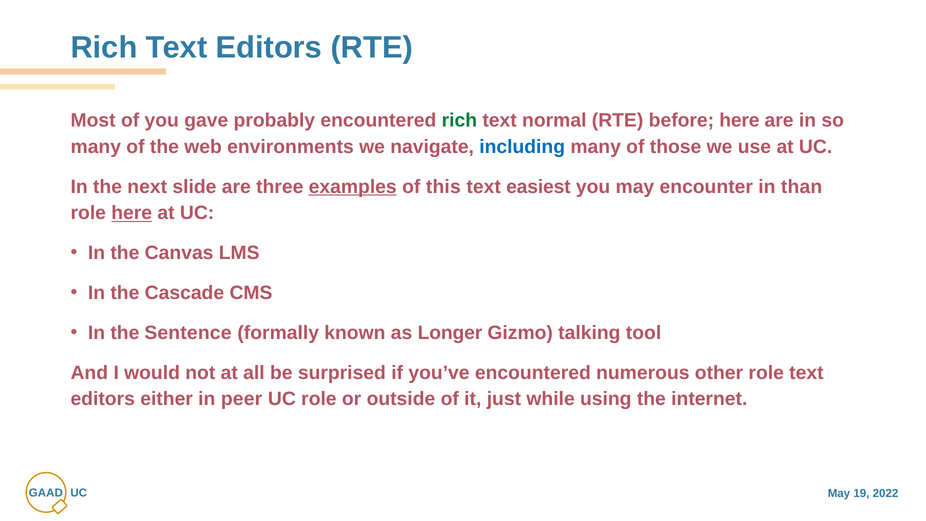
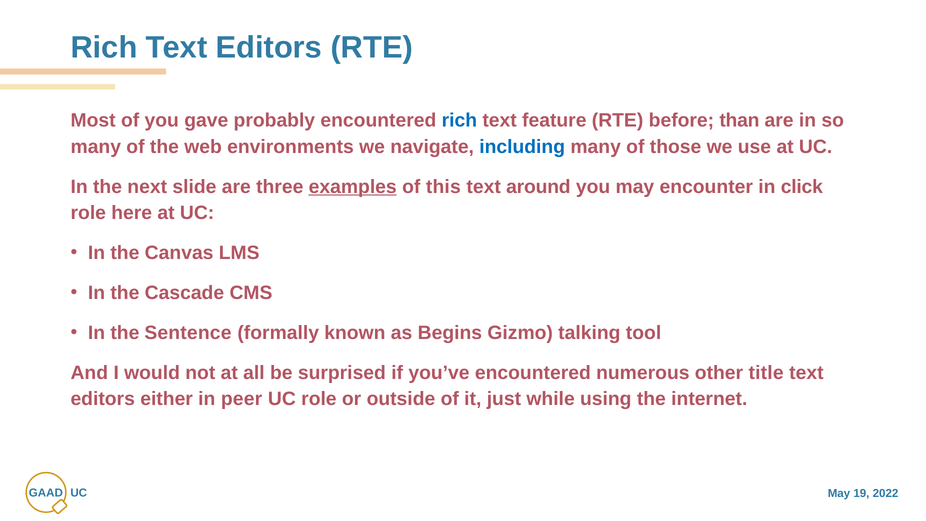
rich at (459, 120) colour: green -> blue
normal: normal -> feature
before here: here -> than
easiest: easiest -> around
than: than -> click
here at (132, 213) underline: present -> none
Longer: Longer -> Begins
other role: role -> title
